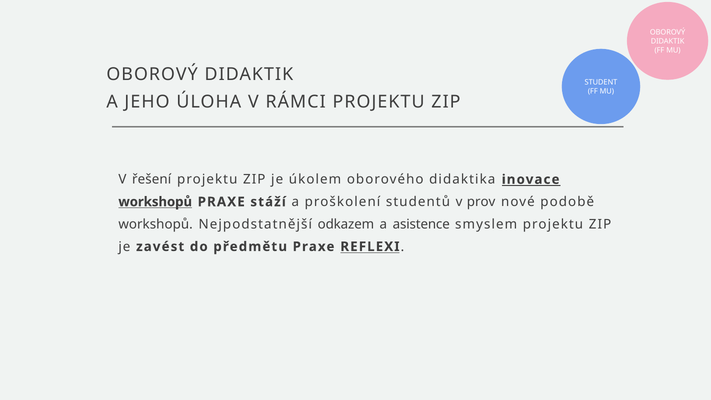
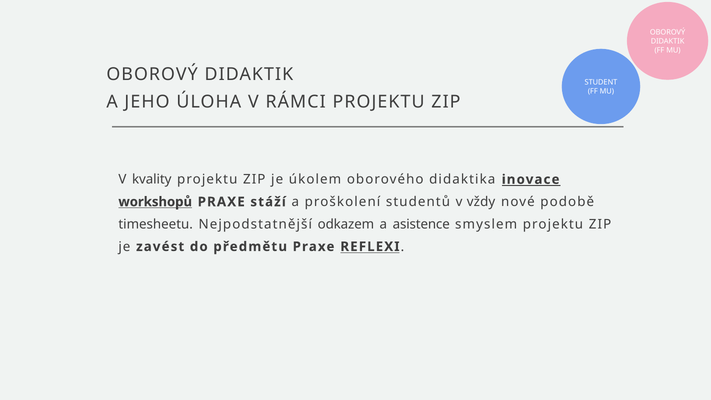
řešení: řešení -> kvality
prov: prov -> vždy
workshopů at (156, 224): workshopů -> timesheetu
